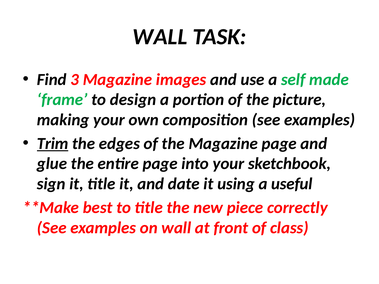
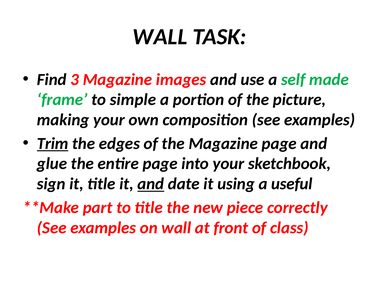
design: design -> simple
and at (151, 184) underline: none -> present
best: best -> part
